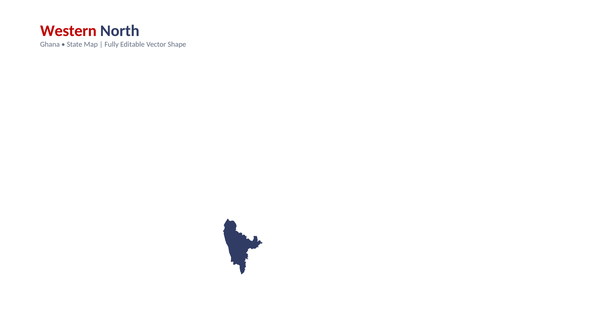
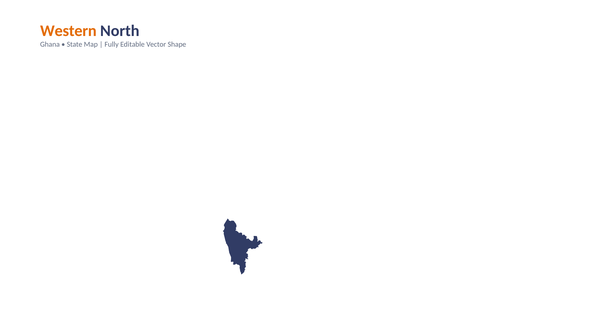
Western colour: red -> orange
